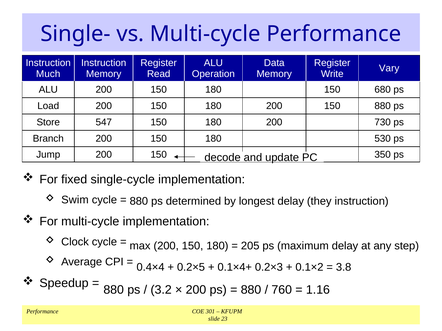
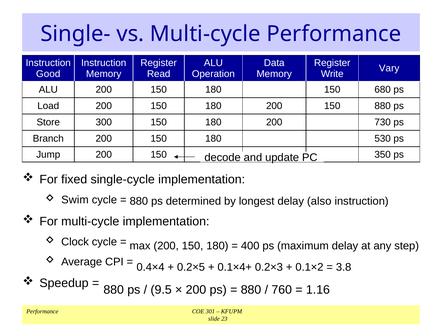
Much: Much -> Good
547: 547 -> 300
they: they -> also
205: 205 -> 400
3.2: 3.2 -> 9.5
